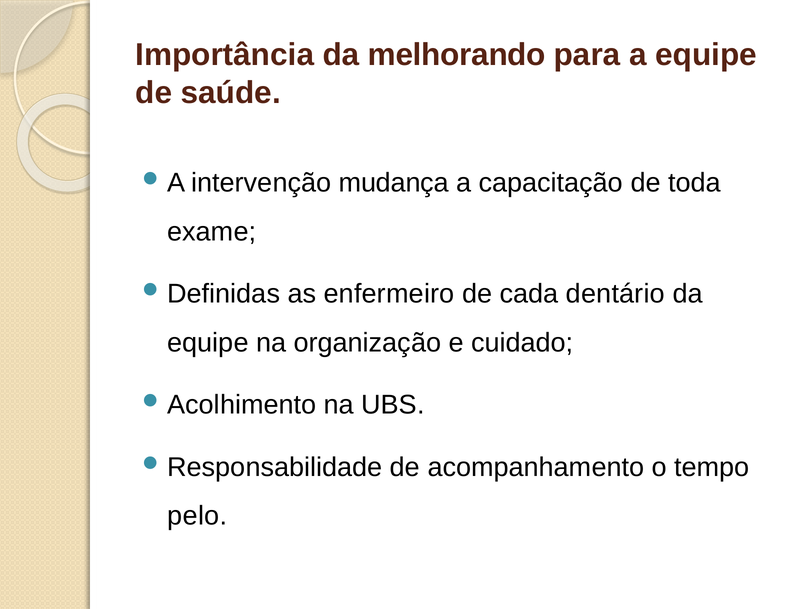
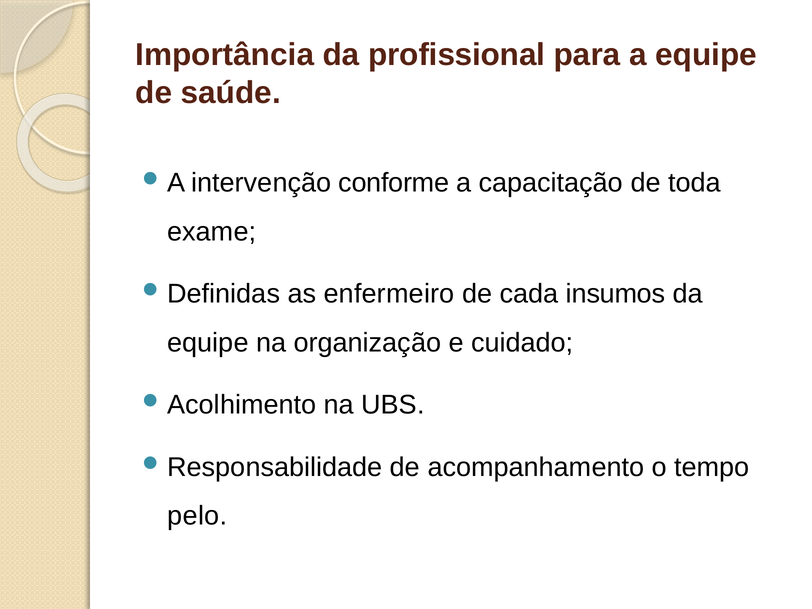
melhorando: melhorando -> profissional
mudança: mudança -> conforme
dentário: dentário -> insumos
